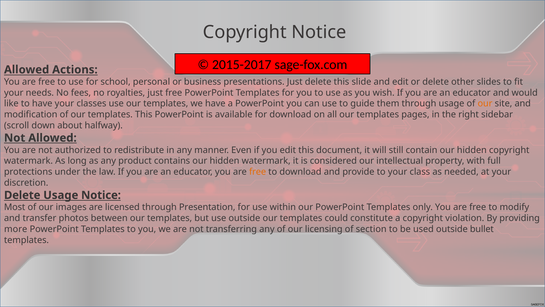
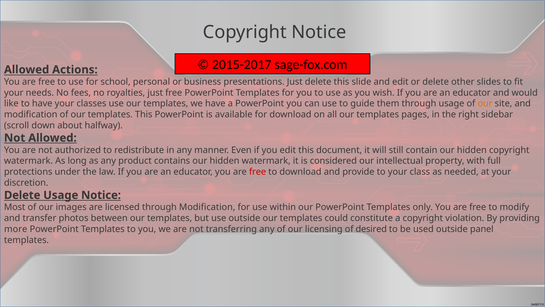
free at (258, 172) colour: orange -> red
through Presentation: Presentation -> Modification
section: section -> desired
bullet: bullet -> panel
